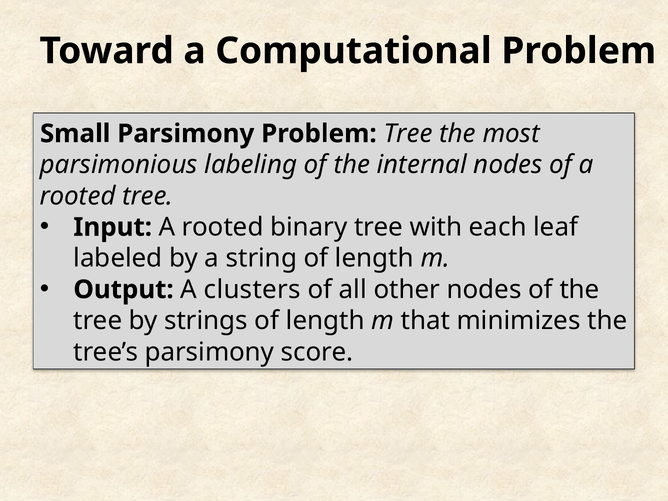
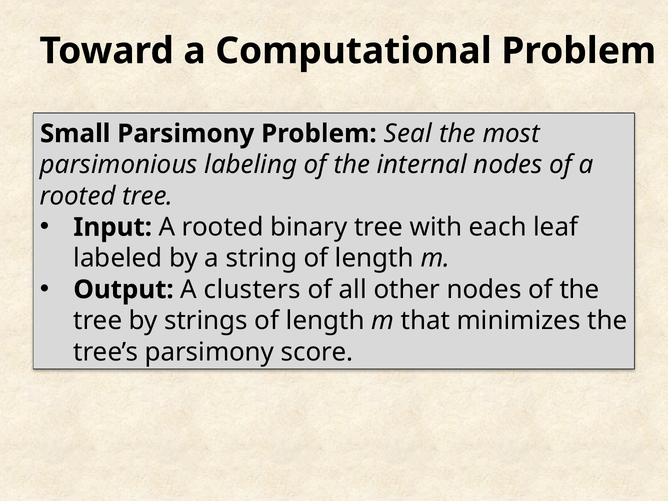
Problem Tree: Tree -> Seal
